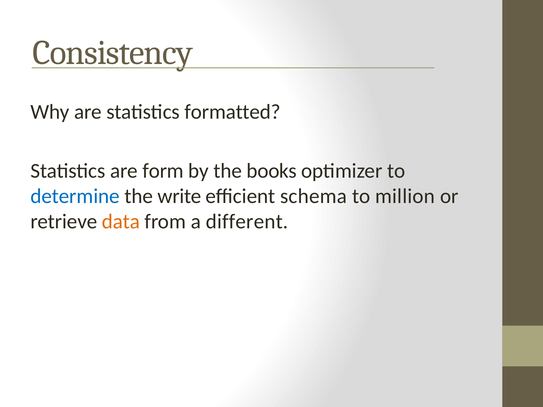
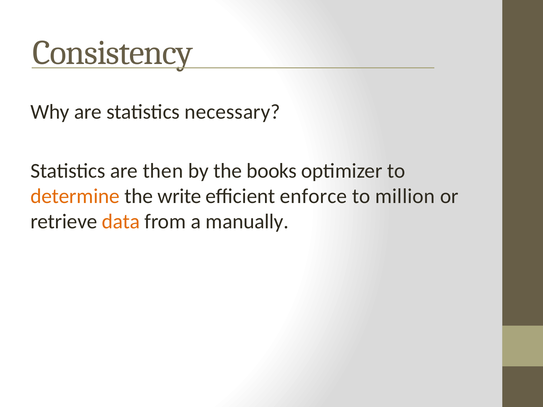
formatted: formatted -> necessary
form: form -> then
determine colour: blue -> orange
schema: schema -> enforce
different: different -> manually
